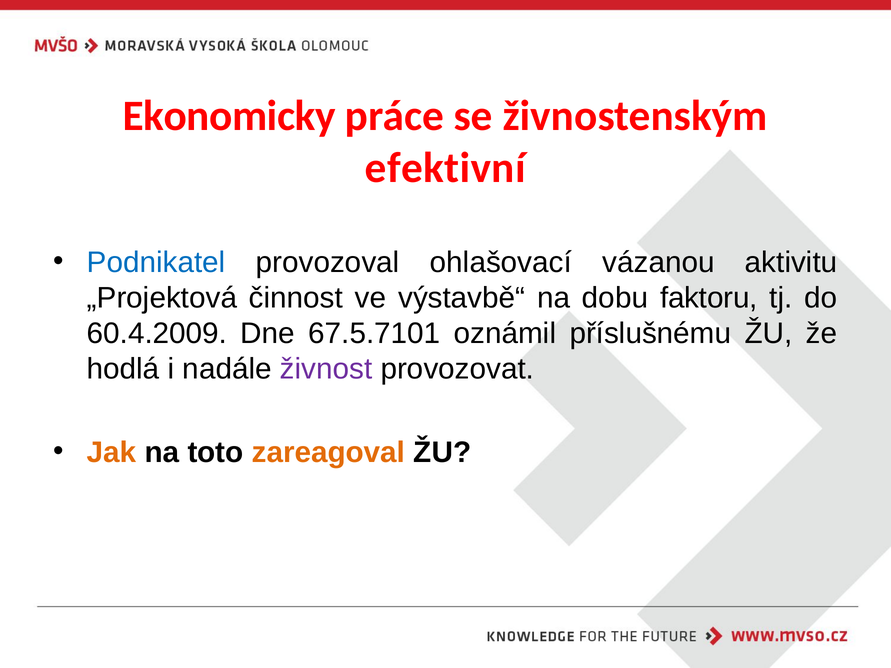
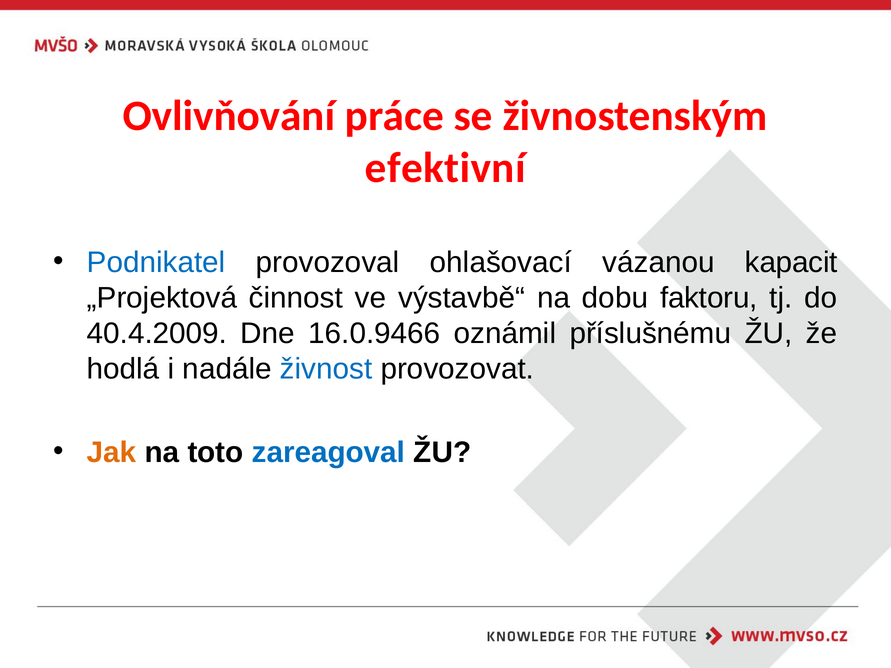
Ekonomicky: Ekonomicky -> Ovlivňování
aktivitu: aktivitu -> kapacit
60.4.2009: 60.4.2009 -> 40.4.2009
67.5.7101: 67.5.7101 -> 16.0.9466
živnost colour: purple -> blue
zareagoval colour: orange -> blue
